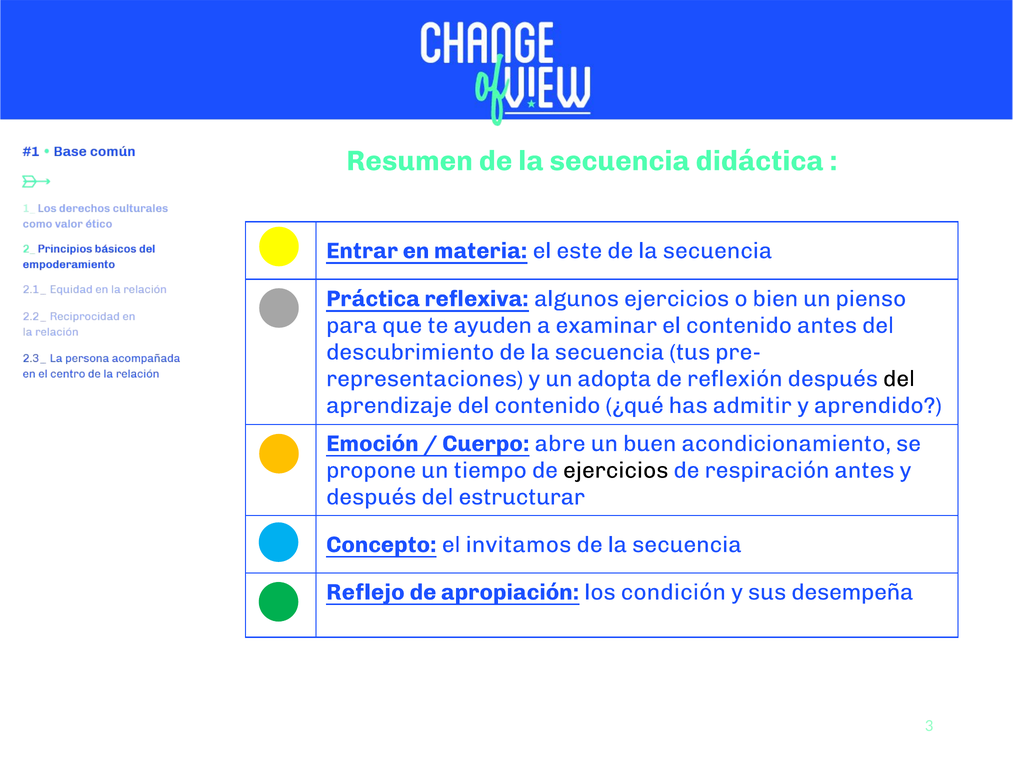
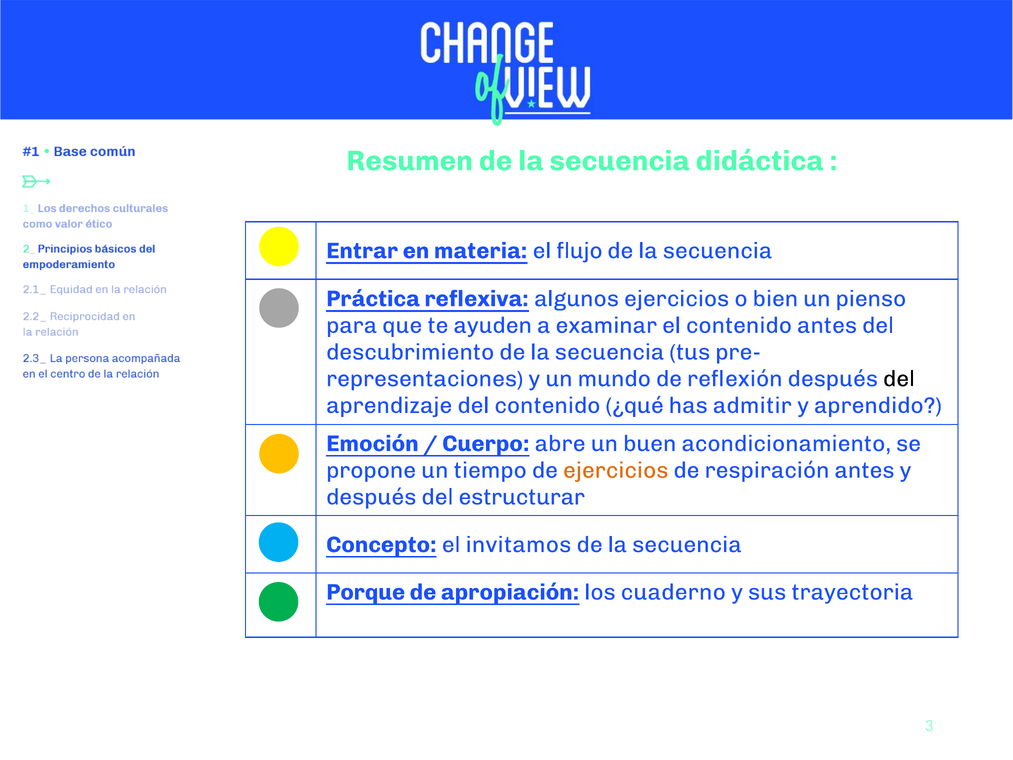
este: este -> flujo
adopta: adopta -> mundo
ejercicios at (616, 470) colour: black -> orange
Reflejo: Reflejo -> Porque
condición: condición -> cuaderno
desempeña: desempeña -> trayectoria
